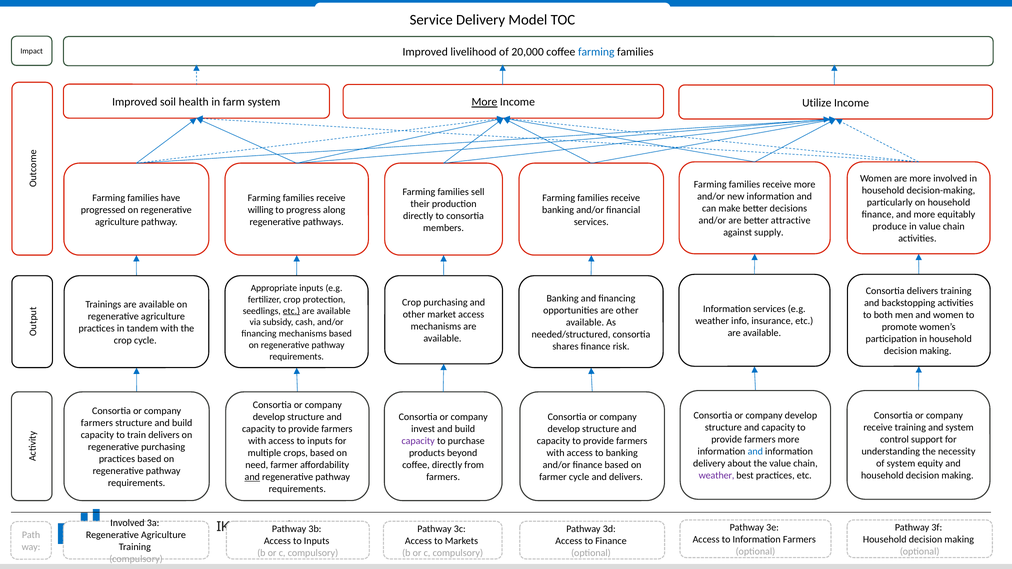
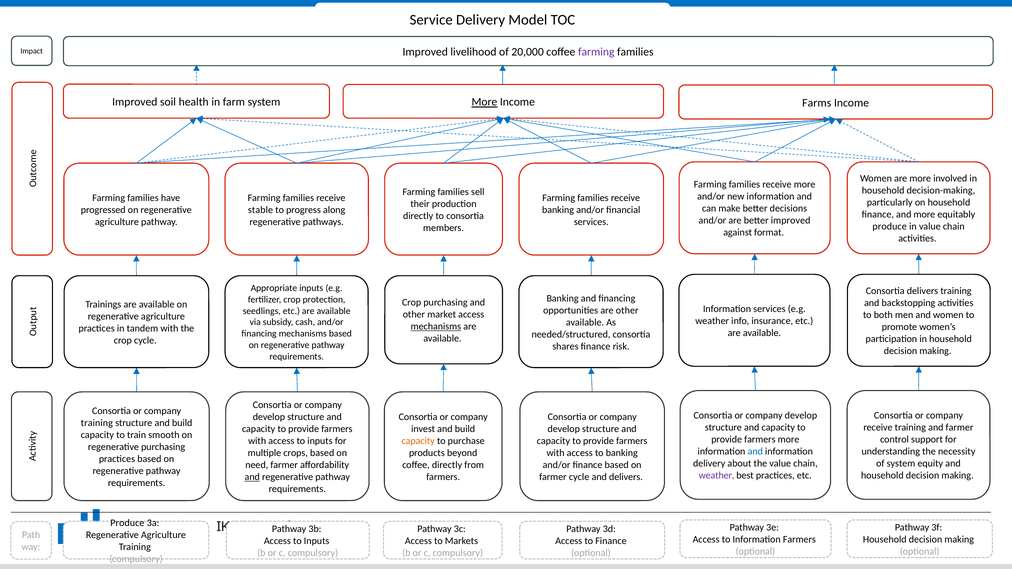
farming at (596, 52) colour: blue -> purple
Utilize: Utilize -> Farms
willing: willing -> stable
better attractive: attractive -> improved
supply: supply -> format
etc at (291, 311) underline: present -> none
mechanisms at (436, 327) underline: none -> present
farmers at (97, 423): farmers -> training
and system: system -> farmer
train delivers: delivers -> smooth
capacity at (418, 441) colour: purple -> orange
Involved at (127, 523): Involved -> Produce
